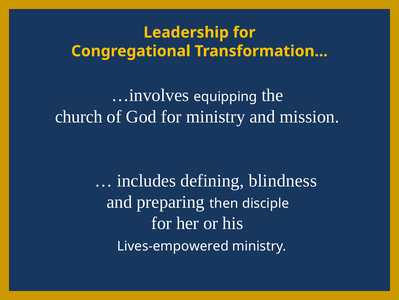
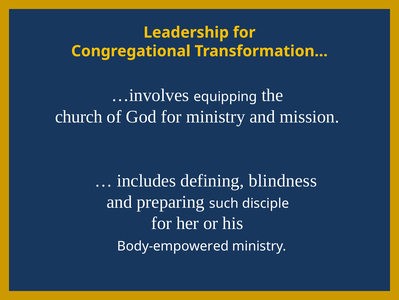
then: then -> such
Lives-empowered: Lives-empowered -> Body-empowered
